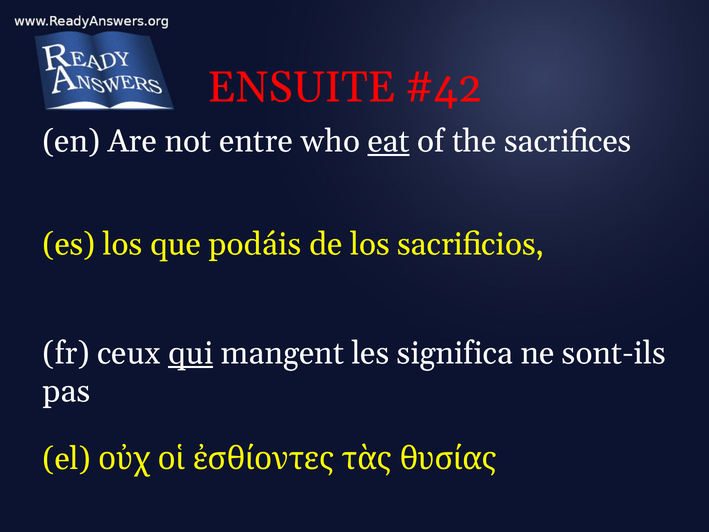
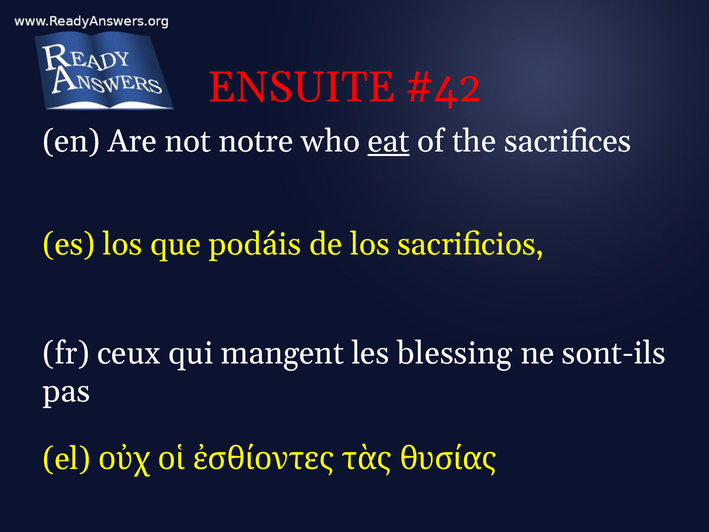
entre: entre -> notre
qui underline: present -> none
significa: significa -> blessing
